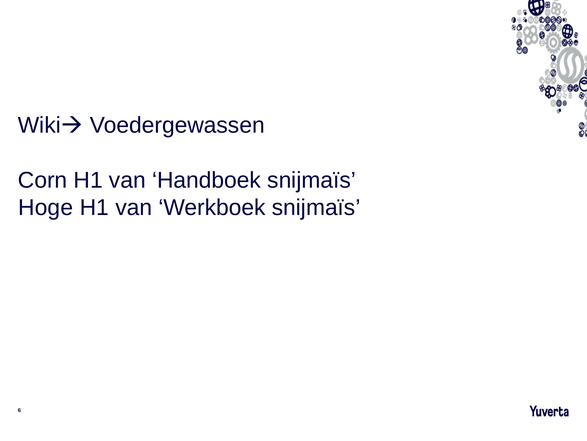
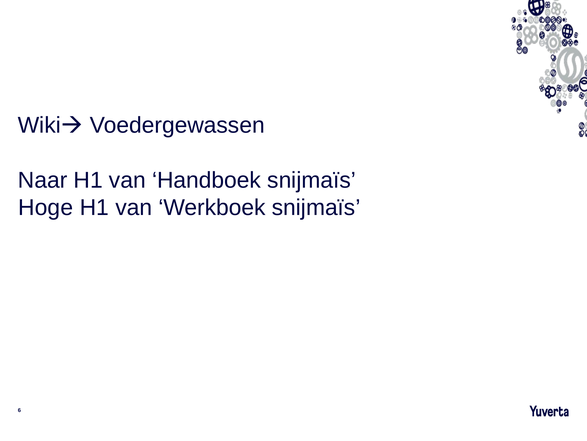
Corn: Corn -> Naar
